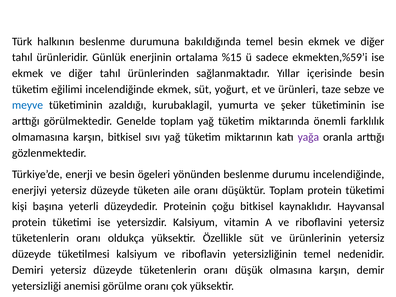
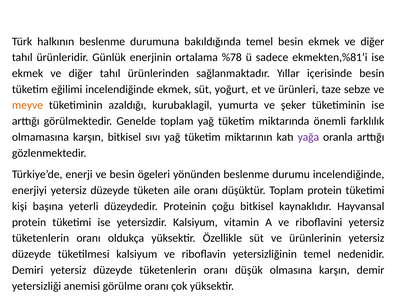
%15: %15 -> %78
ekmekten,%59’i: ekmekten,%59’i -> ekmekten,%81’i
meyve colour: blue -> orange
